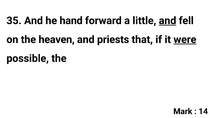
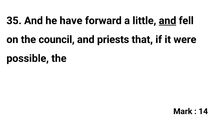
hand: hand -> have
heaven: heaven -> council
were underline: present -> none
